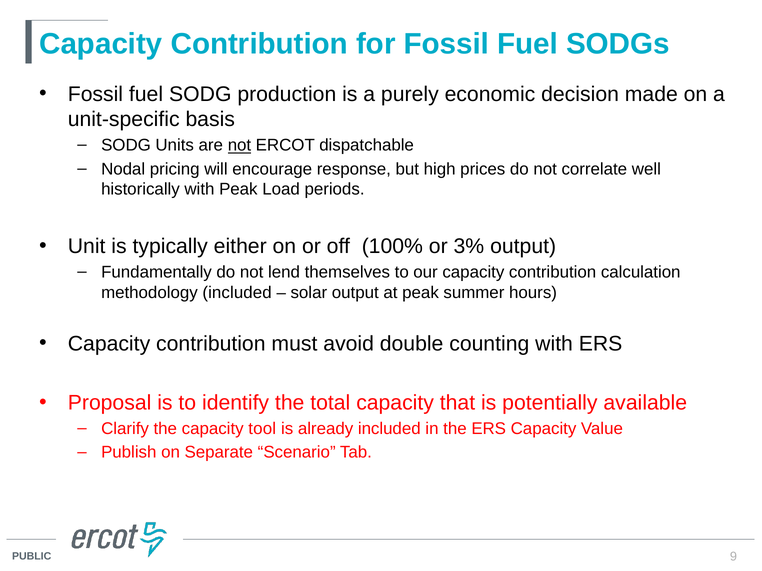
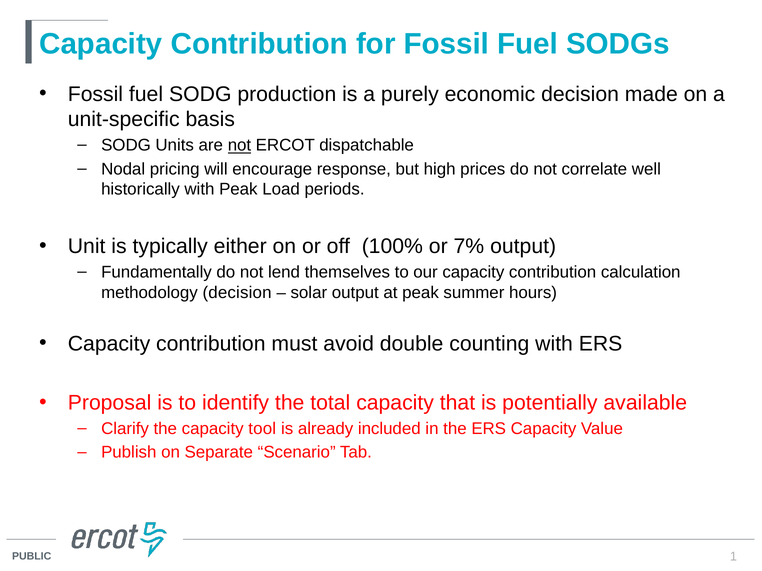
3%: 3% -> 7%
methodology included: included -> decision
9: 9 -> 1
